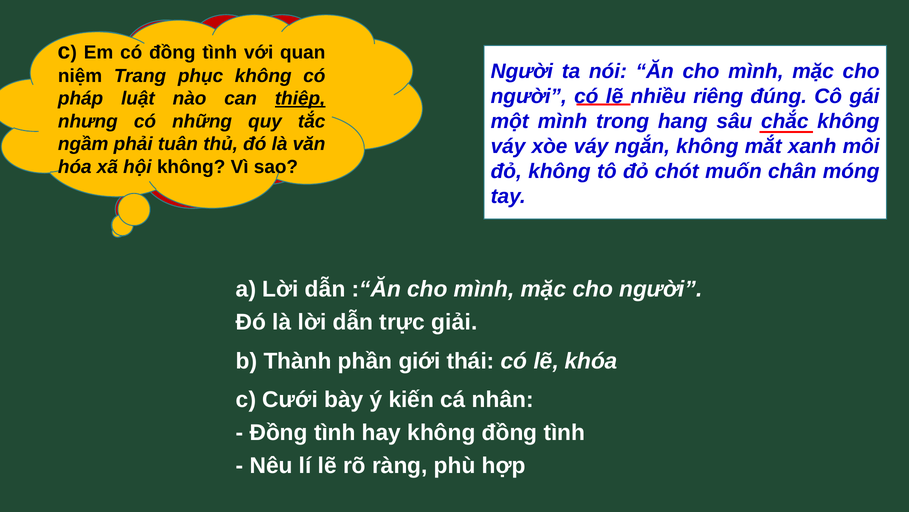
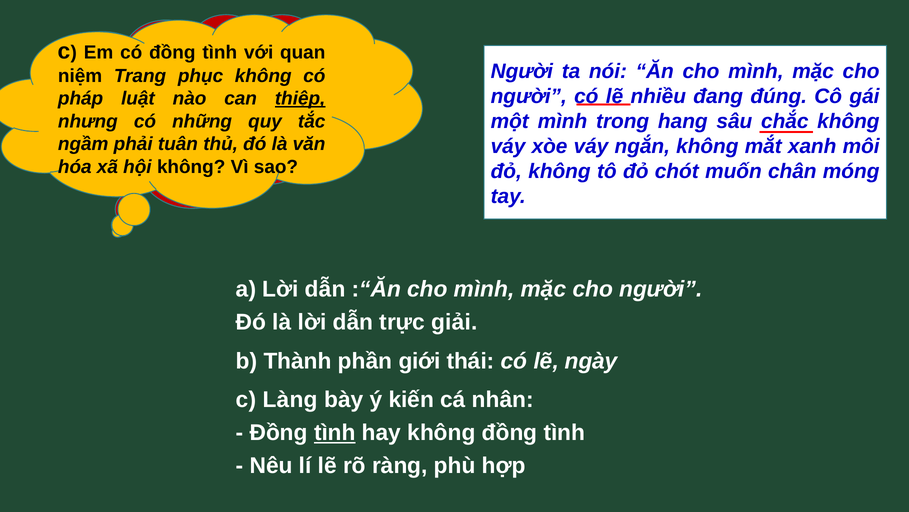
riêng: riêng -> đang
khóa: khóa -> ngày
Cưới: Cưới -> Làng
tình at (335, 432) underline: none -> present
